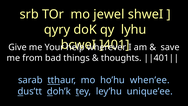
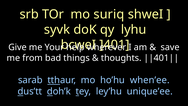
jewel: jewel -> suriq
qyry: qyry -> syvk
